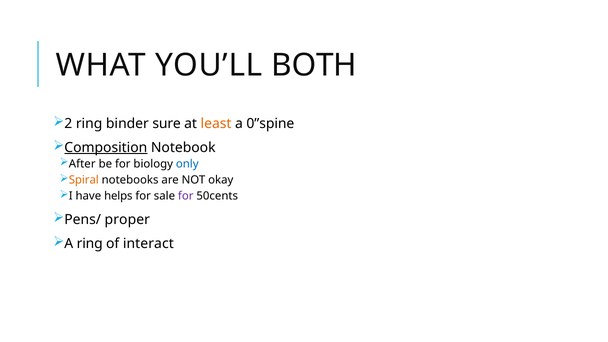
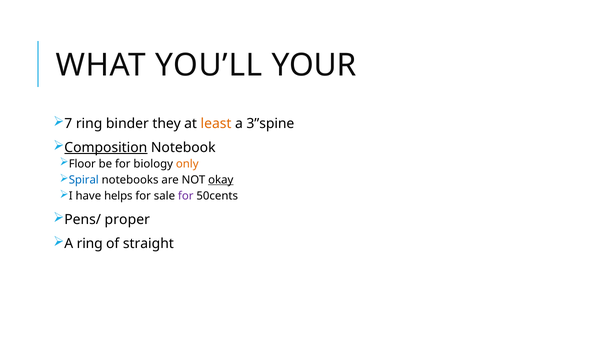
BOTH: BOTH -> YOUR
2: 2 -> 7
sure: sure -> they
0”spine: 0”spine -> 3”spine
After: After -> Floor
only colour: blue -> orange
Spiral colour: orange -> blue
okay underline: none -> present
interact: interact -> straight
